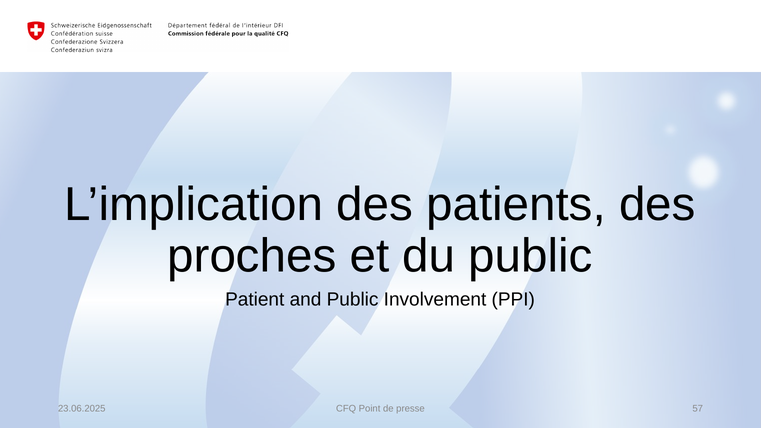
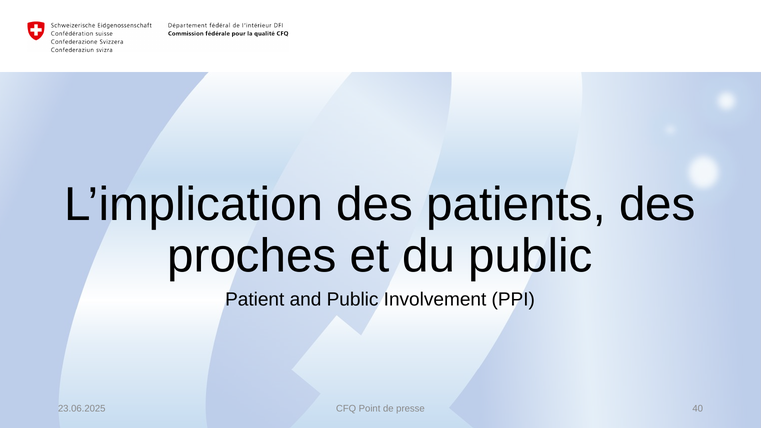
57: 57 -> 40
